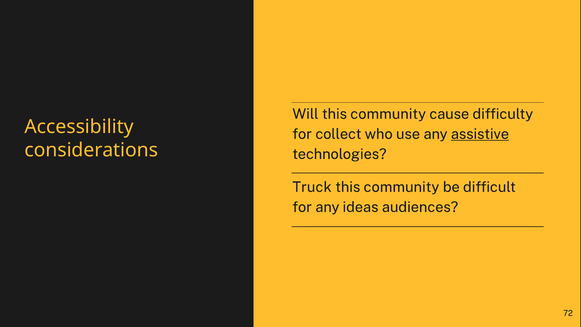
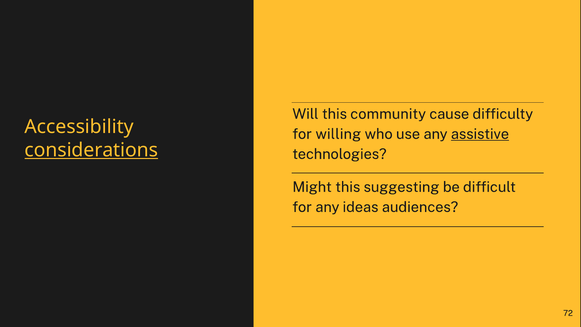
collect: collect -> willing
considerations underline: none -> present
Truck: Truck -> Might
community at (401, 187): community -> suggesting
